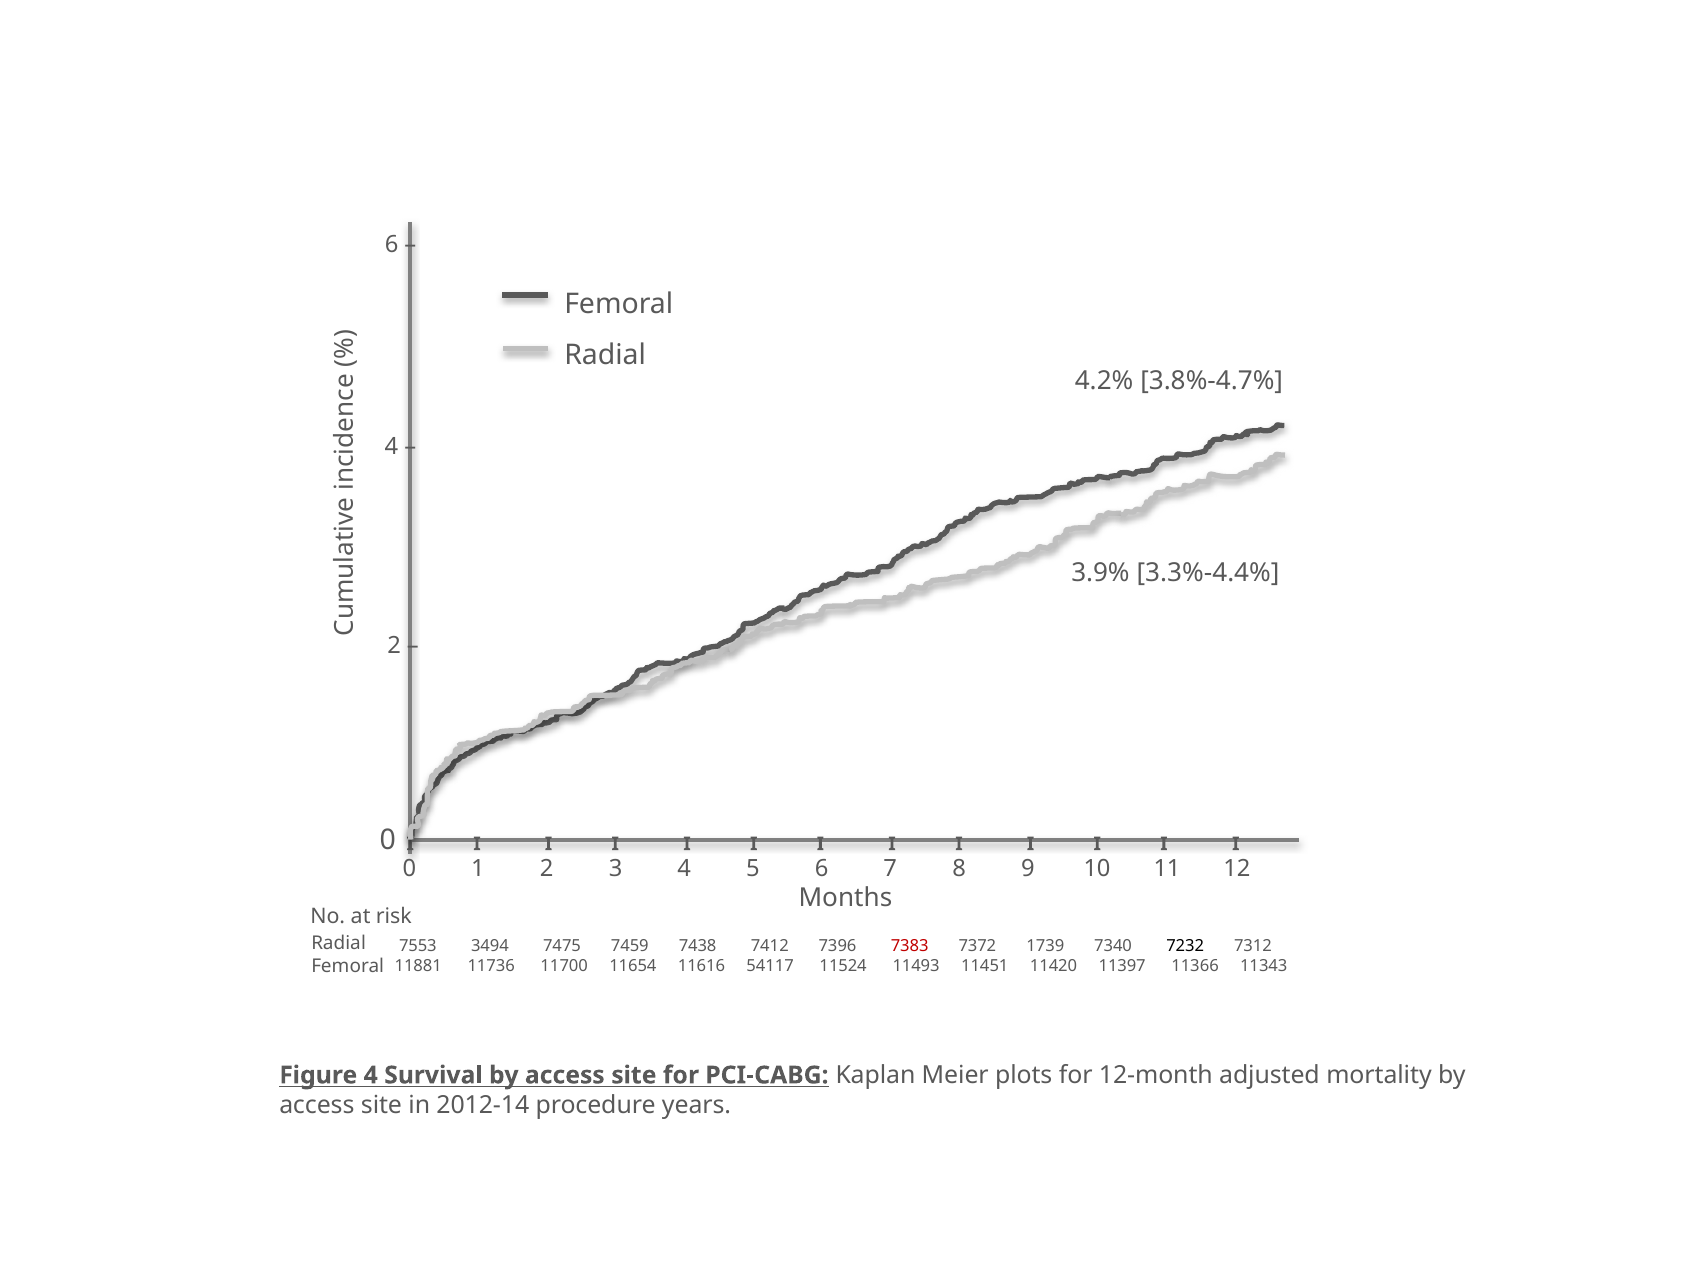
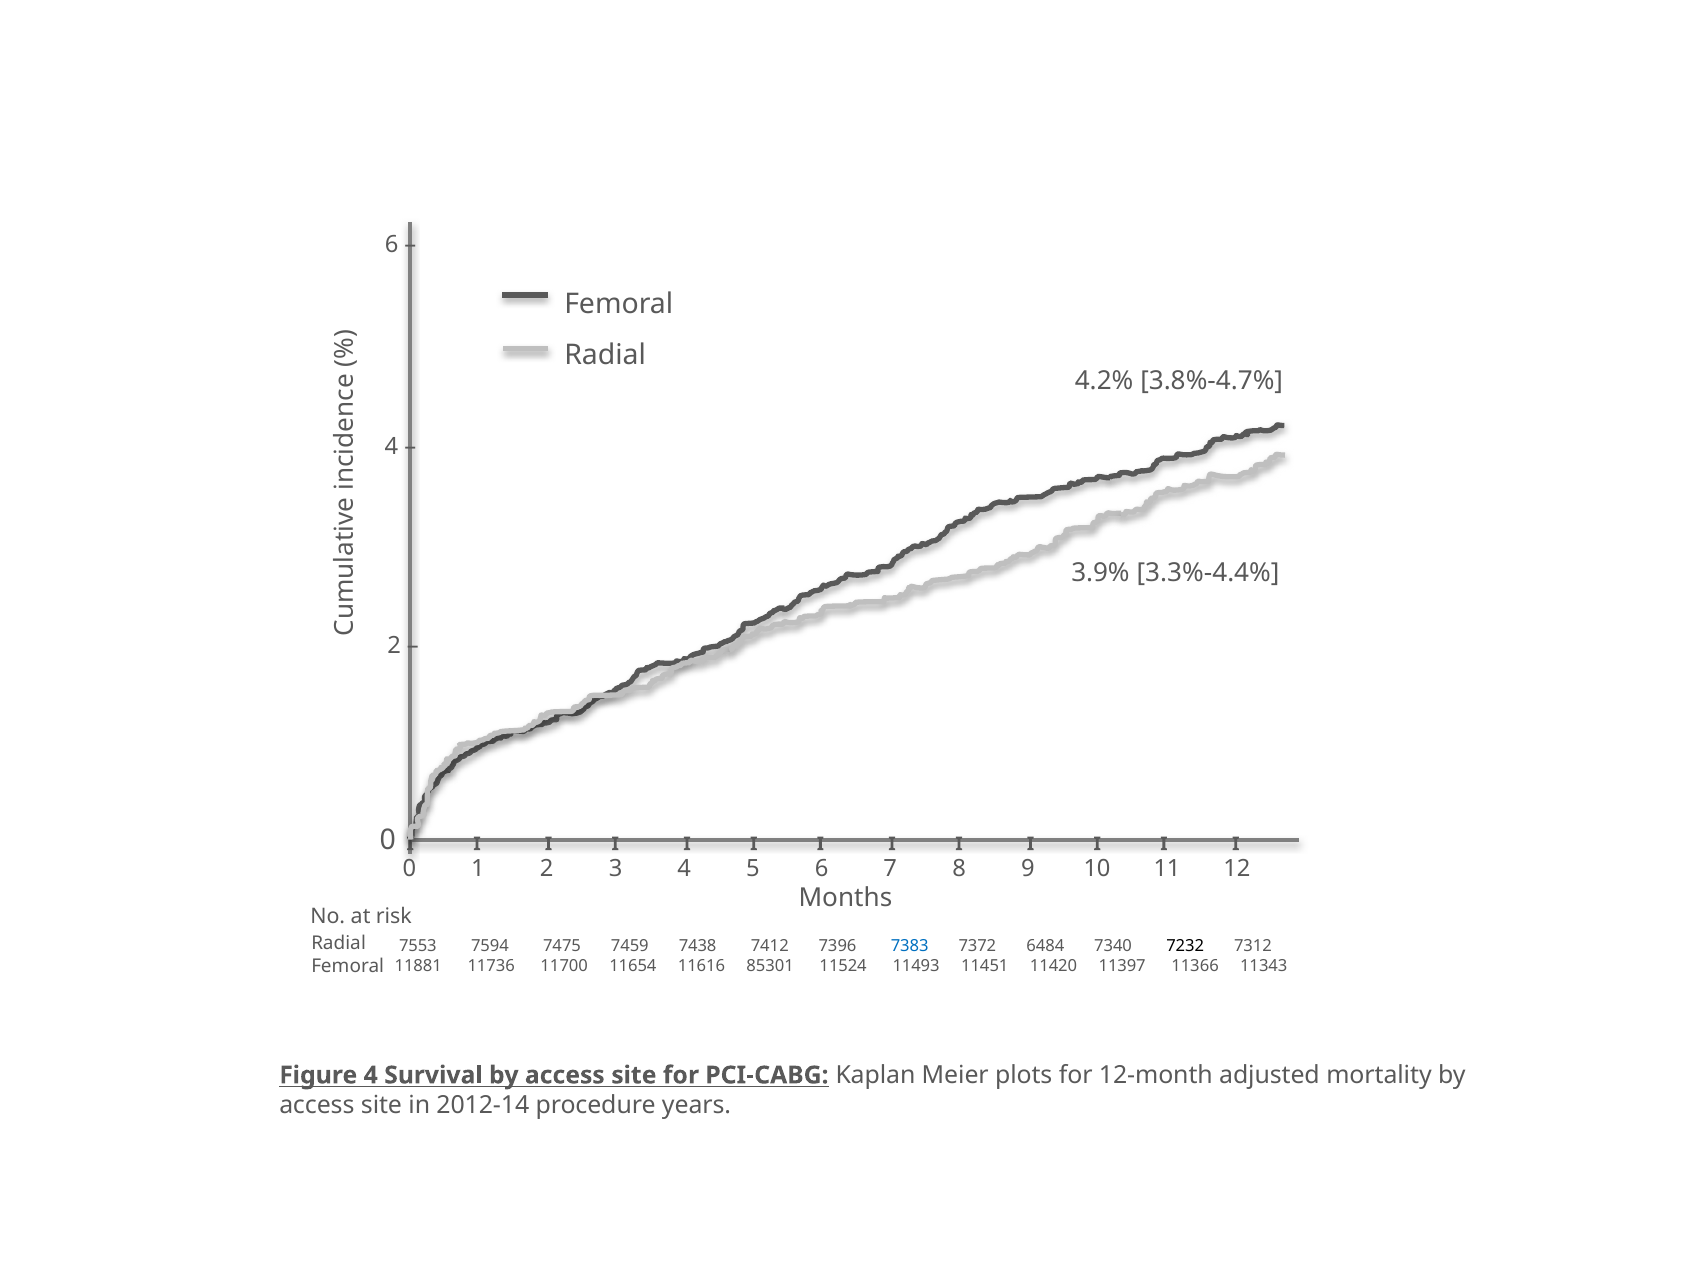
3494: 3494 -> 7594
7383 colour: red -> blue
1739: 1739 -> 6484
54117: 54117 -> 85301
